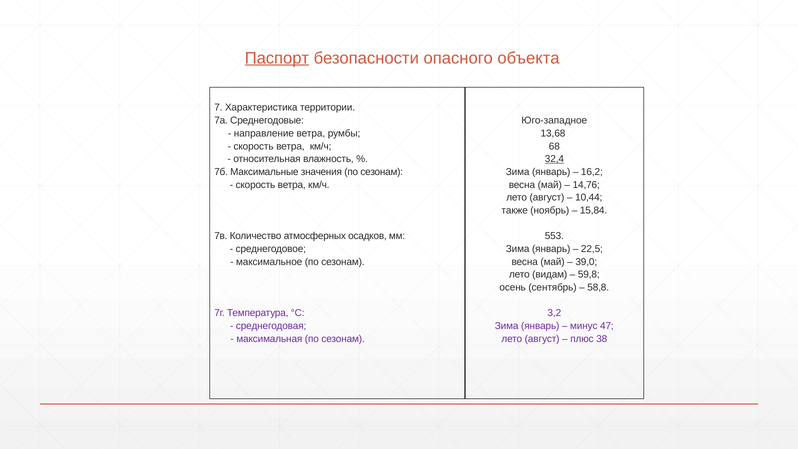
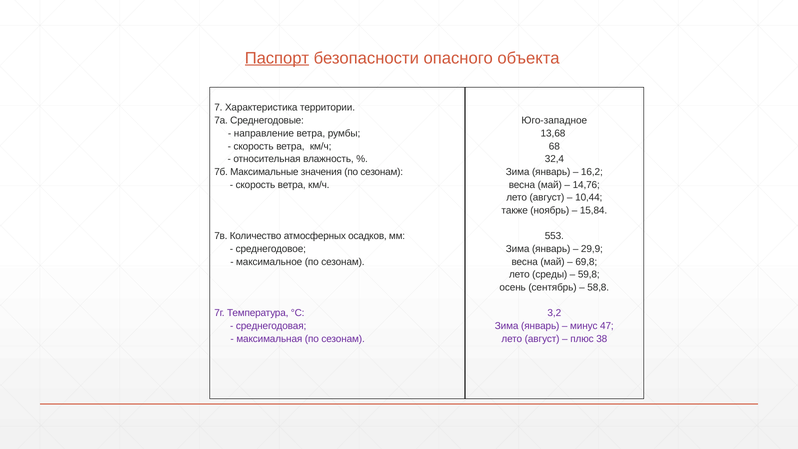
32,4 underline: present -> none
22,5: 22,5 -> 29,9
39,0: 39,0 -> 69,8
видам: видам -> среды
